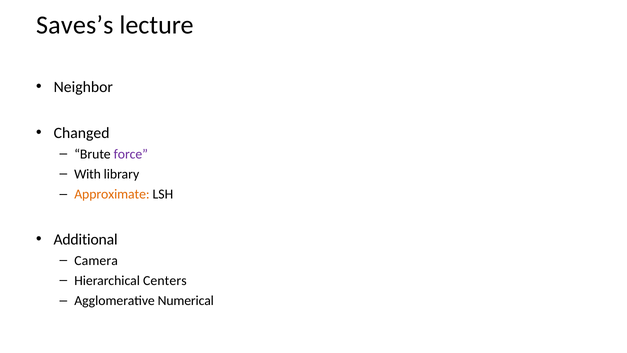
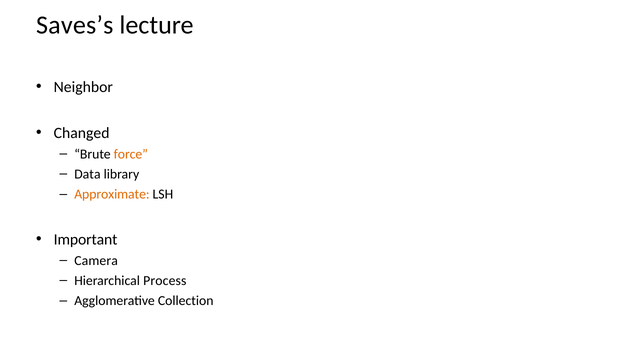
force colour: purple -> orange
With: With -> Data
Additional: Additional -> Important
Centers: Centers -> Process
Numerical: Numerical -> Collection
